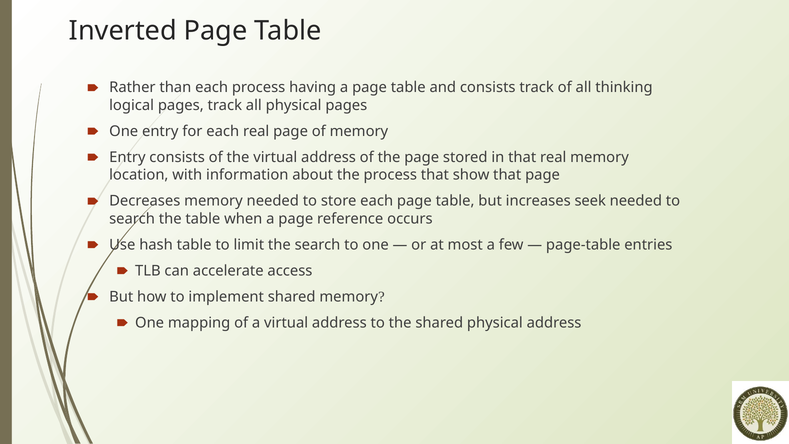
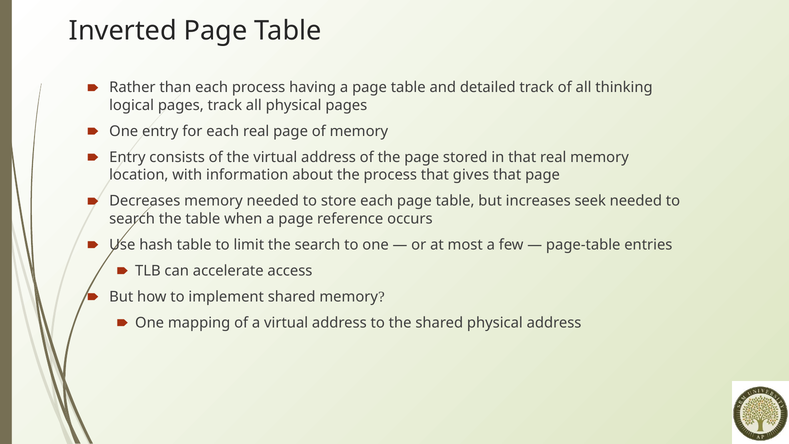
and consists: consists -> detailed
show: show -> gives
